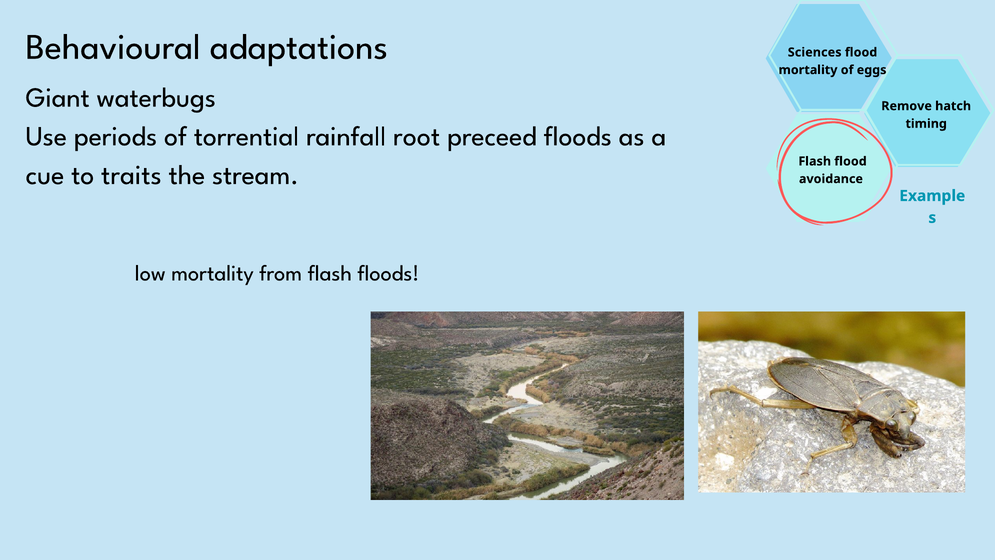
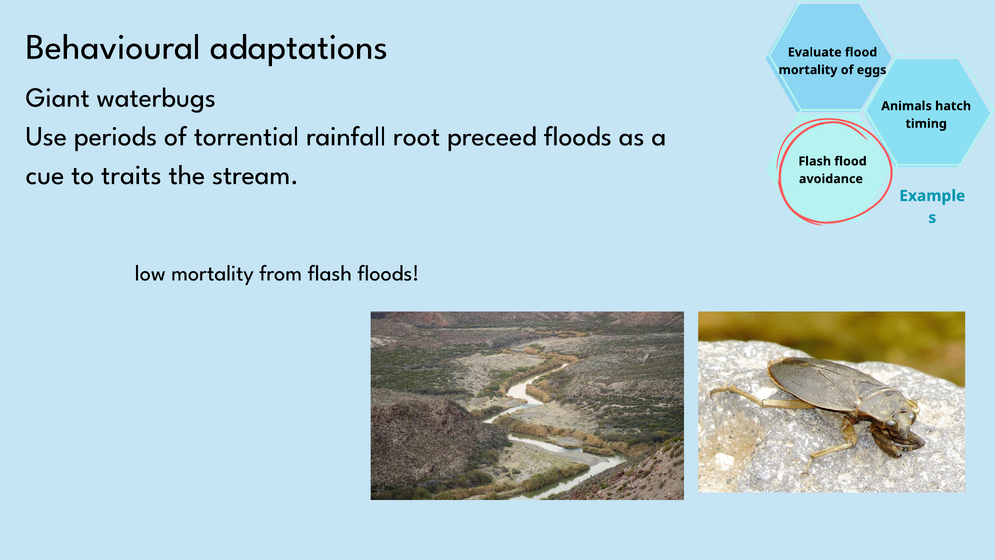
Sciences: Sciences -> Evaluate
Remove: Remove -> Animals
